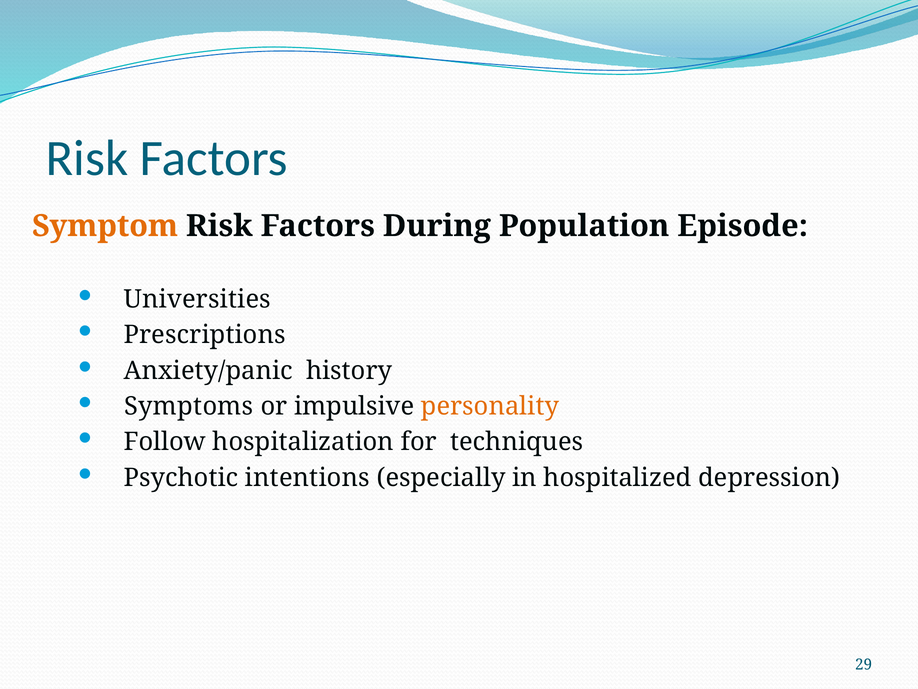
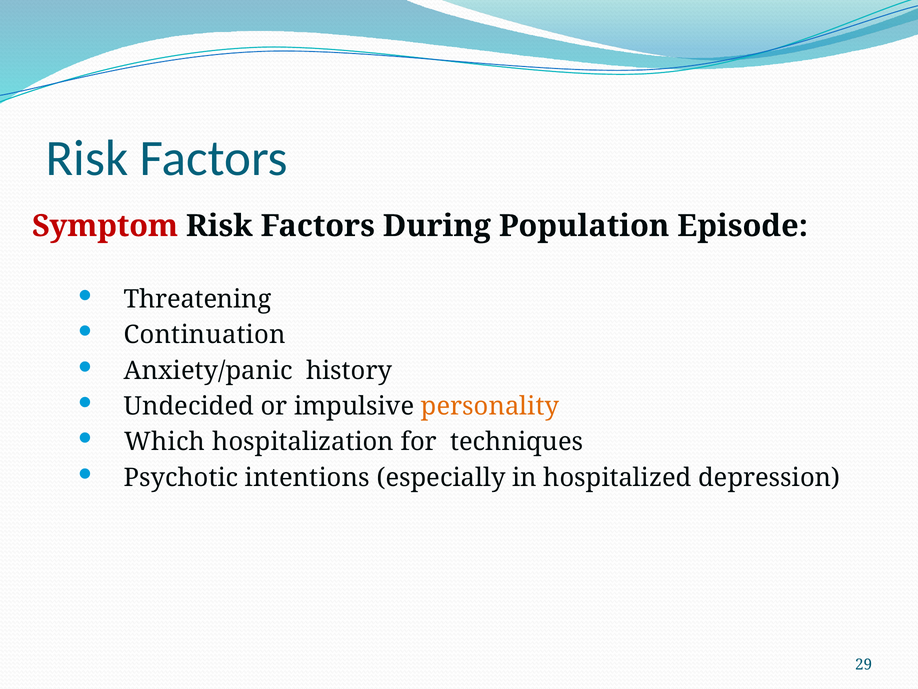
Symptom colour: orange -> red
Universities: Universities -> Threatening
Prescriptions: Prescriptions -> Continuation
Symptoms: Symptoms -> Undecided
Follow: Follow -> Which
